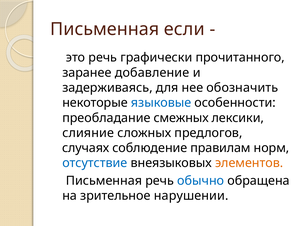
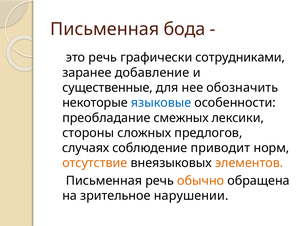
если: если -> бода
прочитанного: прочитанного -> сотрудниками
задерживаясь: задерживаясь -> существенные
слияние: слияние -> стороны
правилам: правилам -> приводит
отсутствие colour: blue -> orange
обычно colour: blue -> orange
